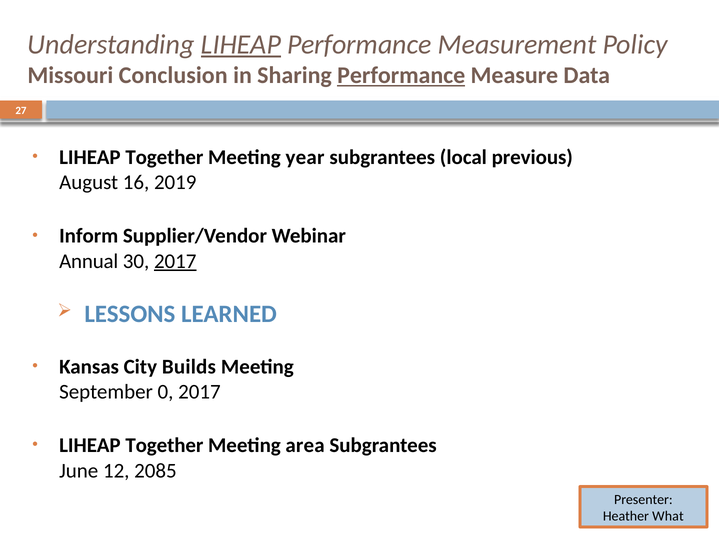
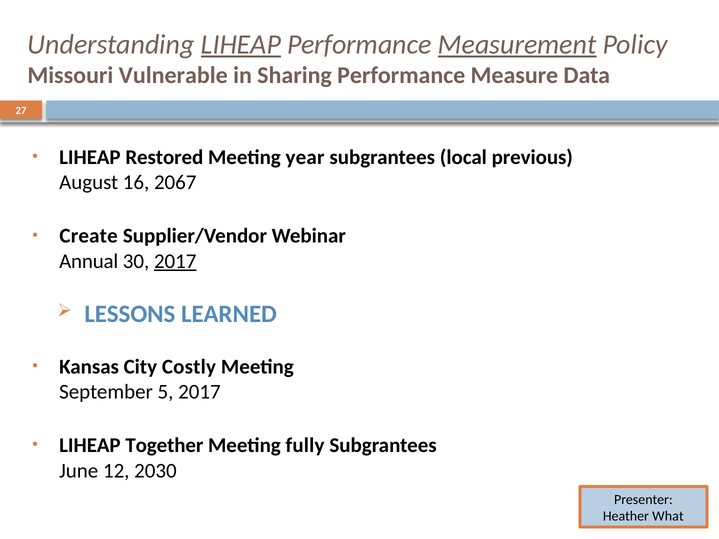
Measurement underline: none -> present
Conclusion: Conclusion -> Vulnerable
Performance at (401, 75) underline: present -> none
Together at (164, 157): Together -> Restored
2019: 2019 -> 2067
Inform: Inform -> Create
Builds: Builds -> Costly
0: 0 -> 5
area: area -> fully
2085: 2085 -> 2030
